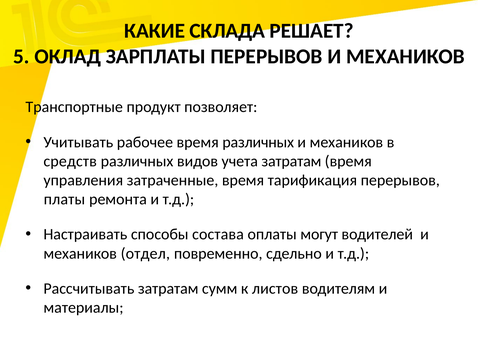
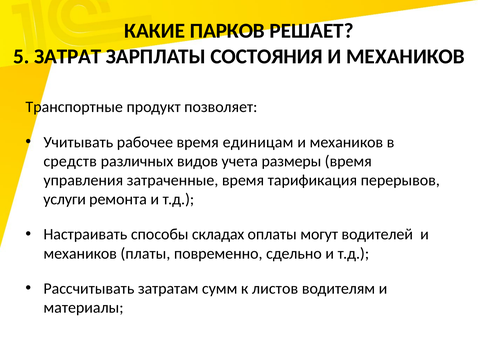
СКЛАДА: СКЛАДА -> ПАРКОВ
ОКЛАД: ОКЛАД -> ЗАТРАТ
ЗАРПЛАТЫ ПЕРЕРЫВОВ: ПЕРЕРЫВОВ -> СОСТОЯНИЯ
время различных: различных -> единицам
учета затратам: затратам -> размеры
платы: платы -> услуги
состава: состава -> складах
отдел: отдел -> платы
